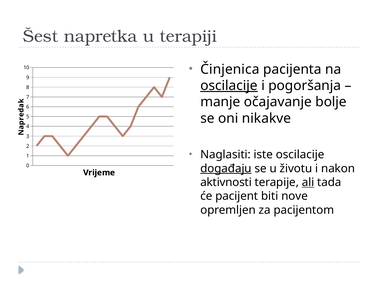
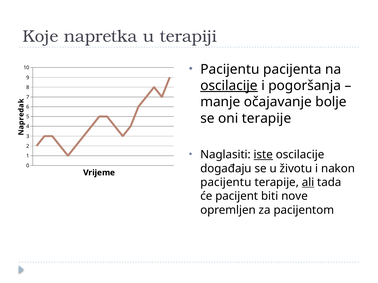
Šest: Šest -> Koje
Činjenica at (230, 69): Činjenica -> Pacijentu
oni nikakve: nikakve -> terapije
iste underline: none -> present
događaju underline: present -> none
aktivnosti at (226, 183): aktivnosti -> pacijentu
